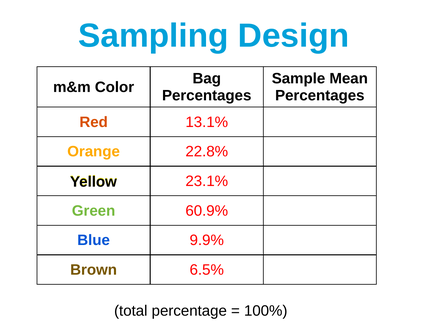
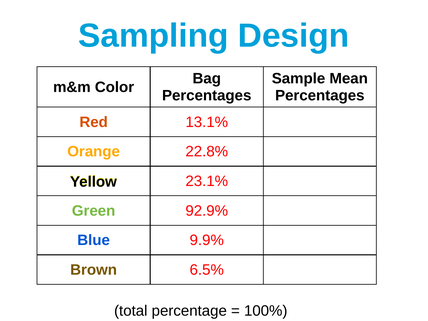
60.9%: 60.9% -> 92.9%
